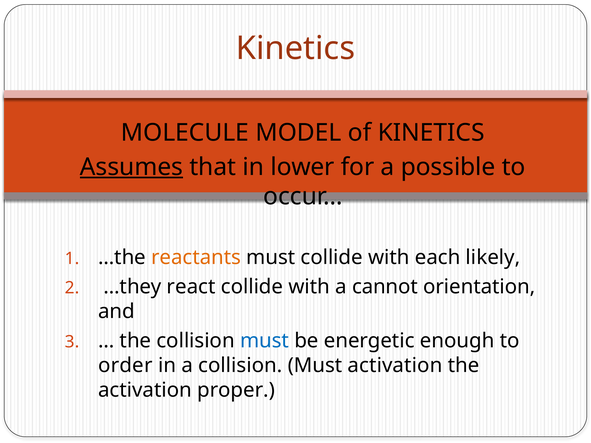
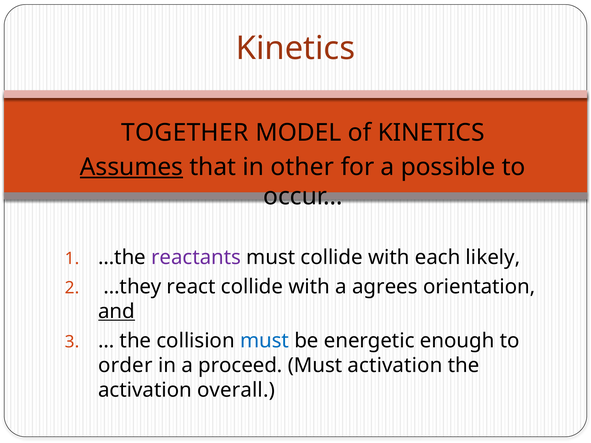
MOLECULE: MOLECULE -> TOGETHER
lower: lower -> other
reactants colour: orange -> purple
cannot: cannot -> agrees
and underline: none -> present
a collision: collision -> proceed
proper: proper -> overall
